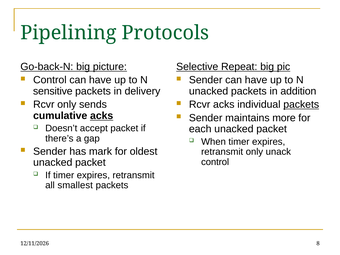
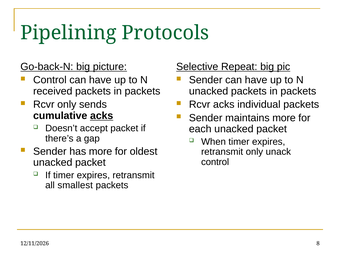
sensitive: sensitive -> received
delivery at (143, 91): delivery -> packets
unacked packets in addition: addition -> packets
packets at (301, 105) underline: present -> none
has mark: mark -> more
